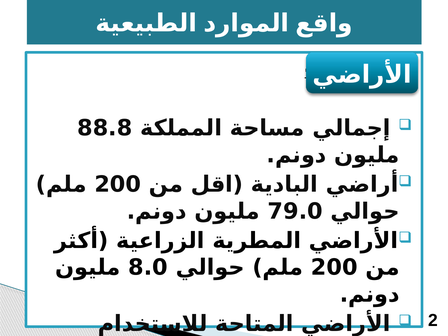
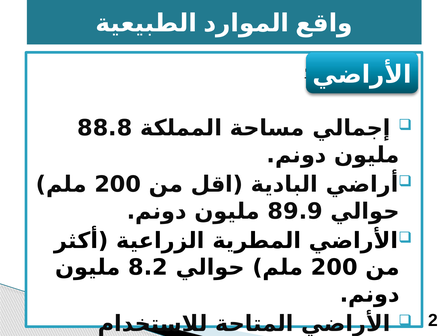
79.0: 79.0 -> 89.9
8.0: 8.0 -> 8.2
